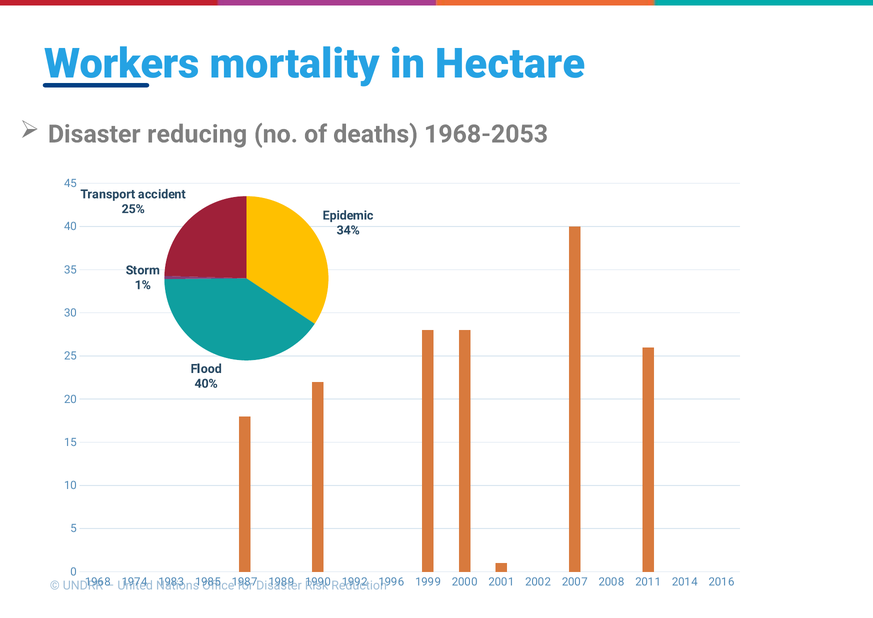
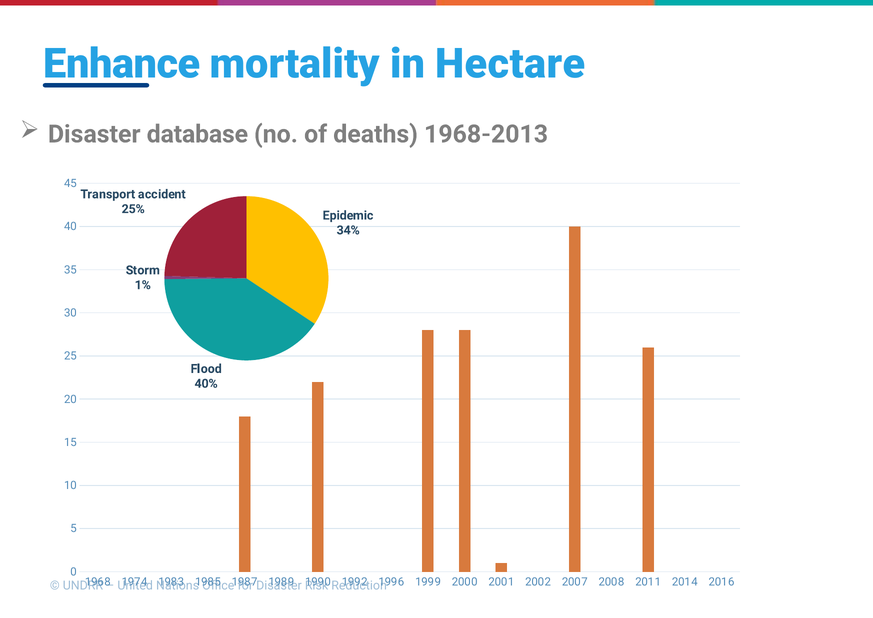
Workers: Workers -> Enhance
reducing: reducing -> database
1968-2053: 1968-2053 -> 1968-2013
